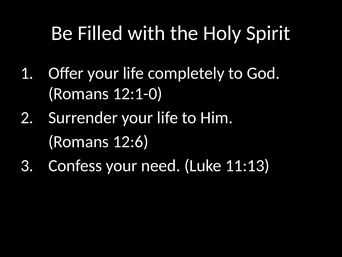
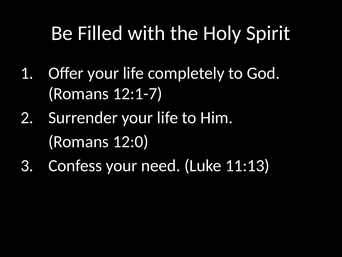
12:1-0: 12:1-0 -> 12:1-7
12:6: 12:6 -> 12:0
